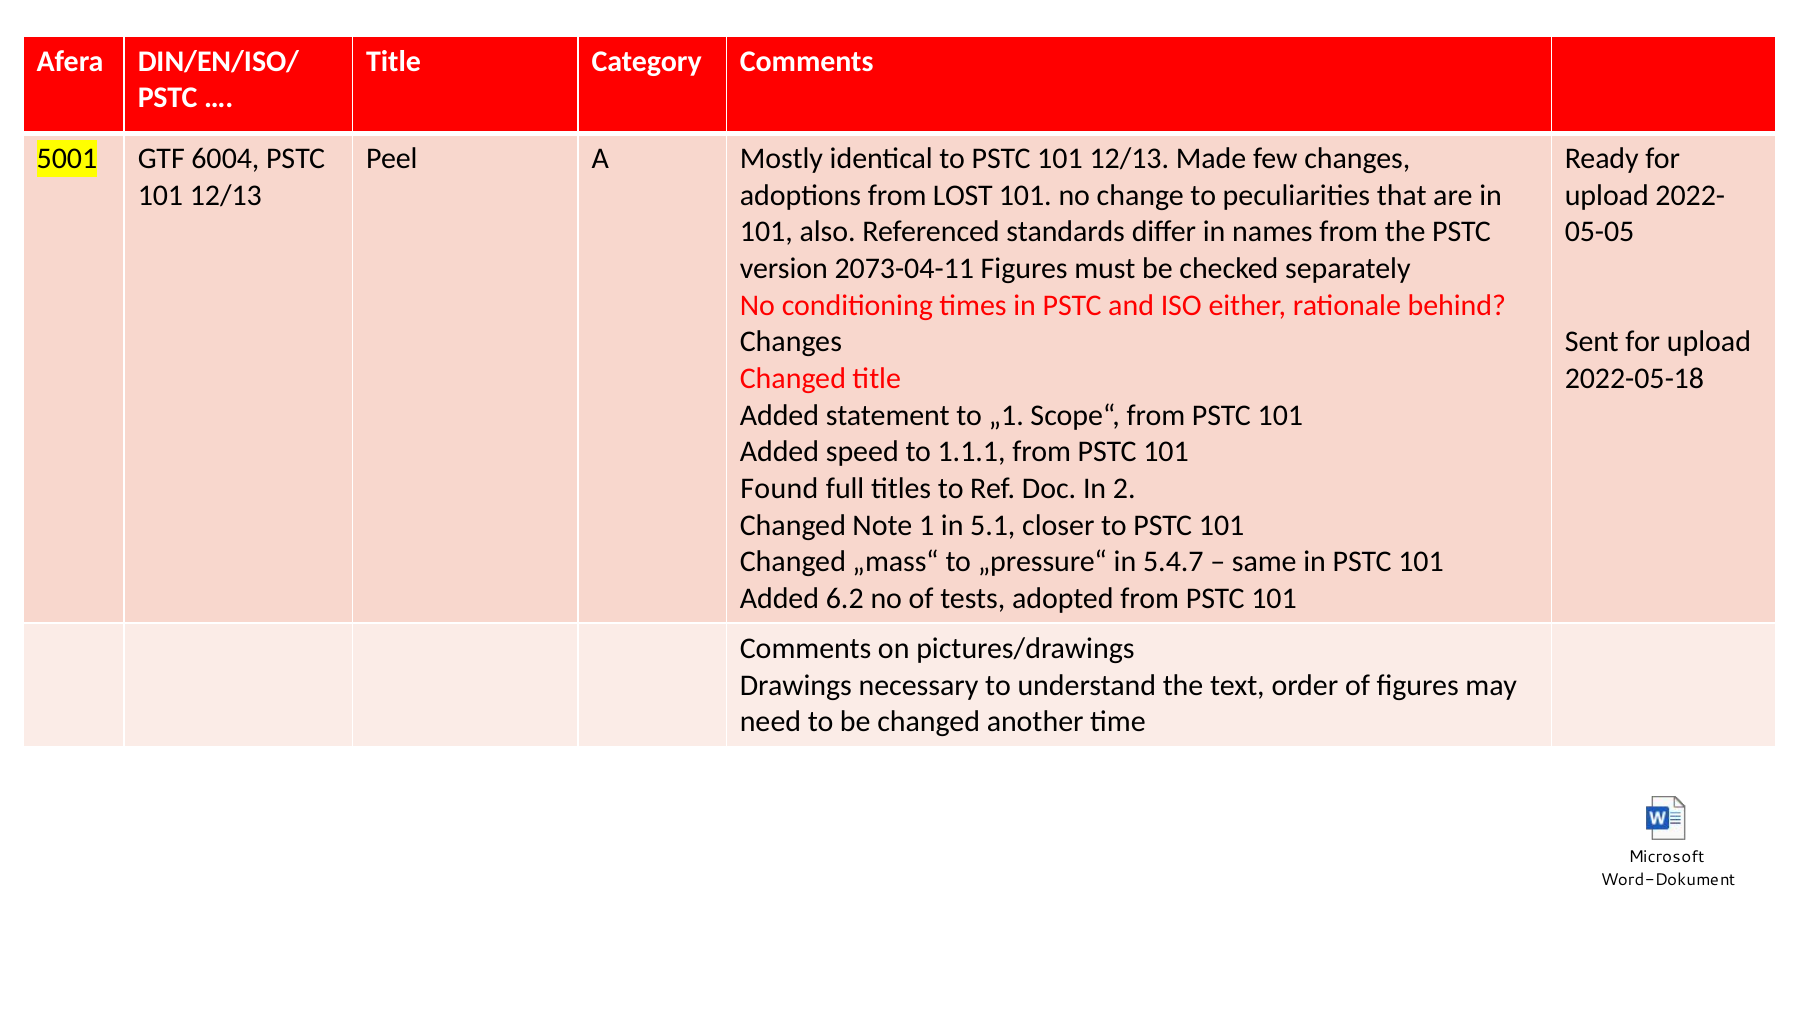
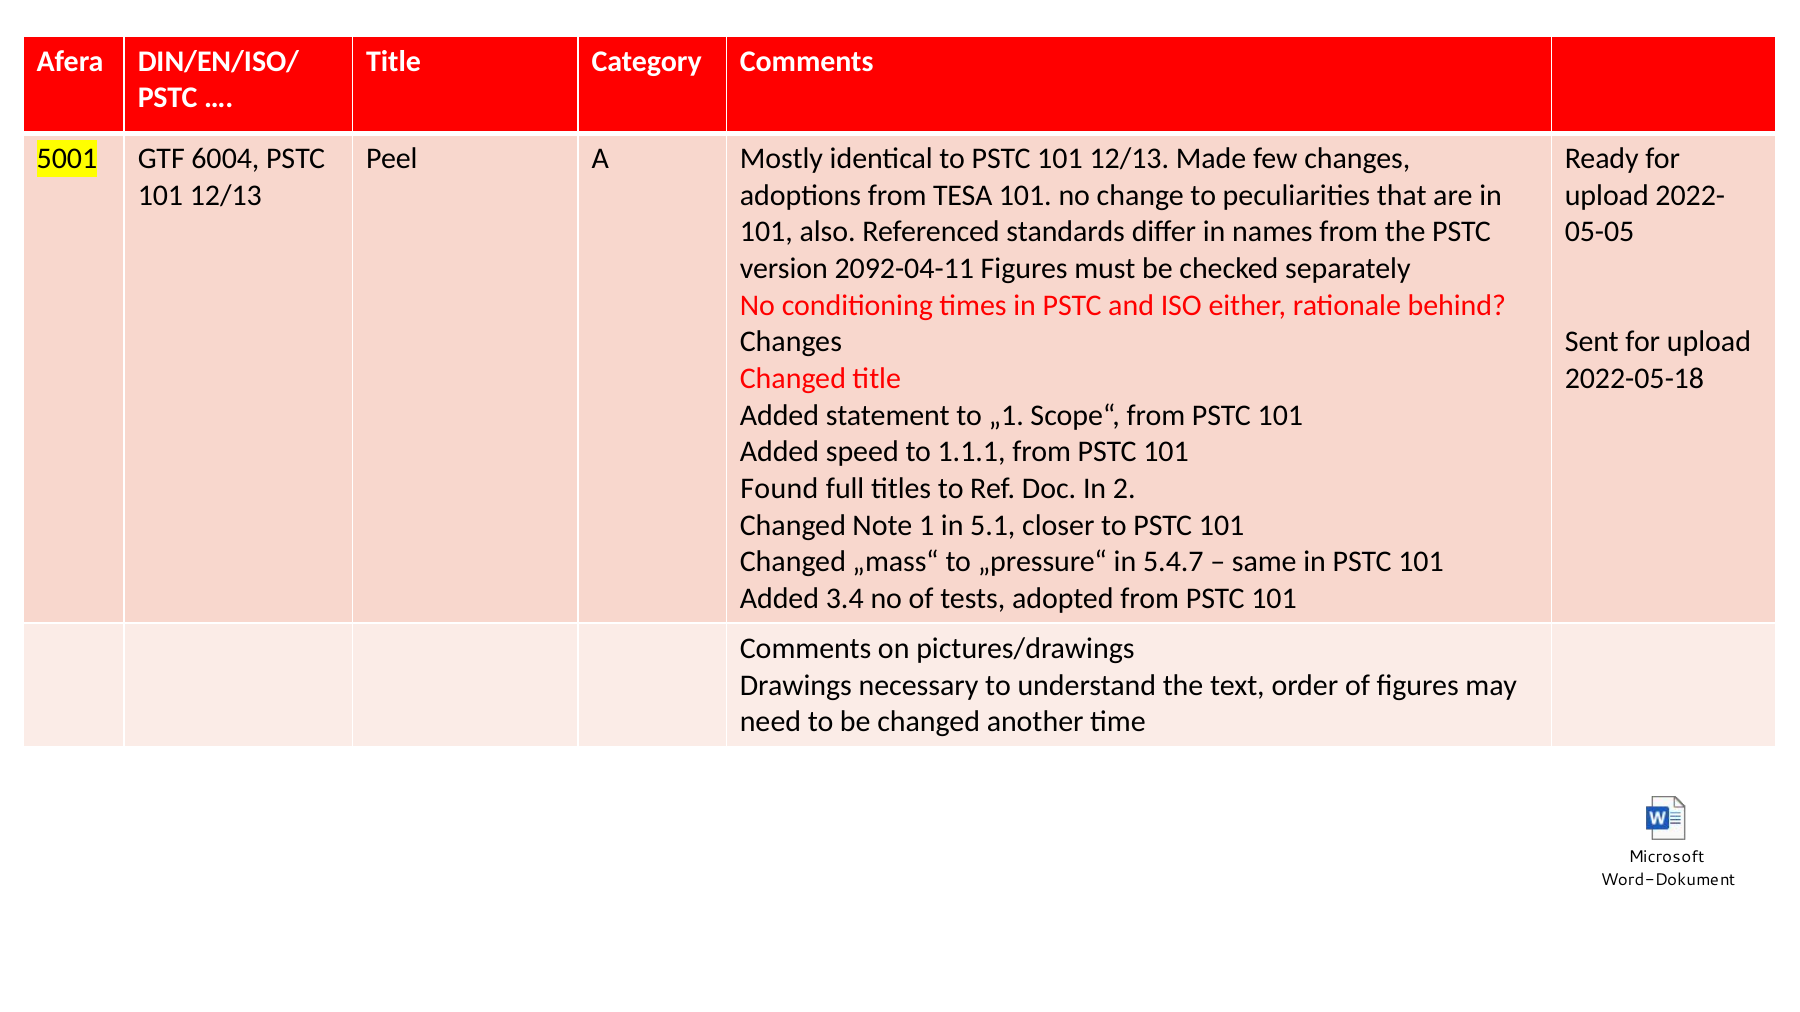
LOST: LOST -> TESA
2073-04-11: 2073-04-11 -> 2092-04-11
6.2: 6.2 -> 3.4
